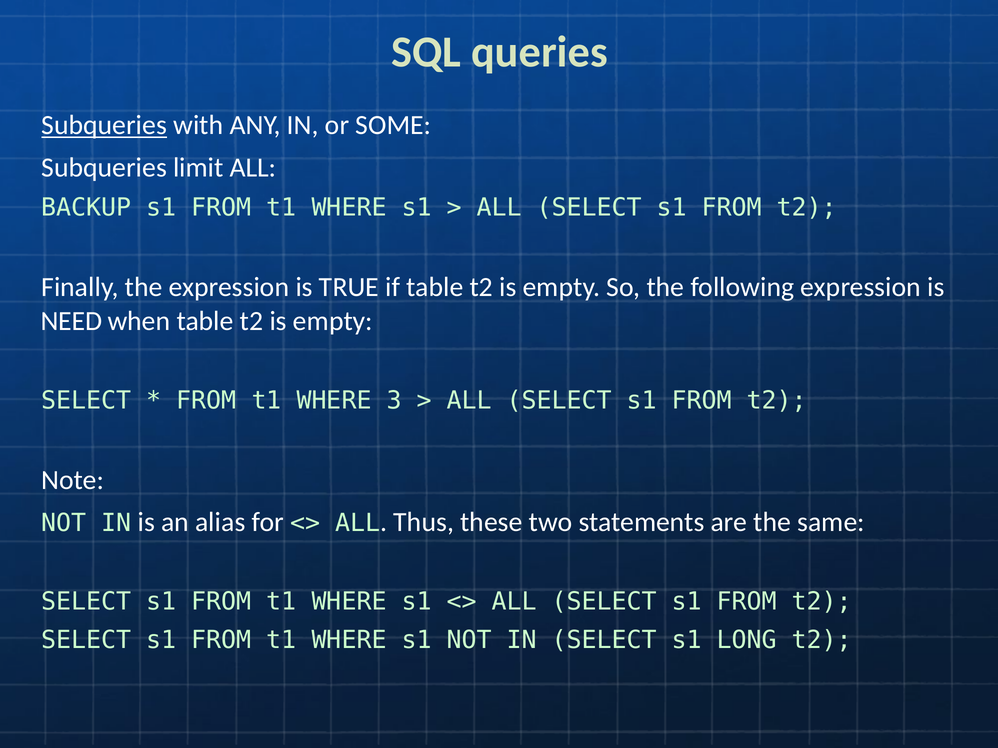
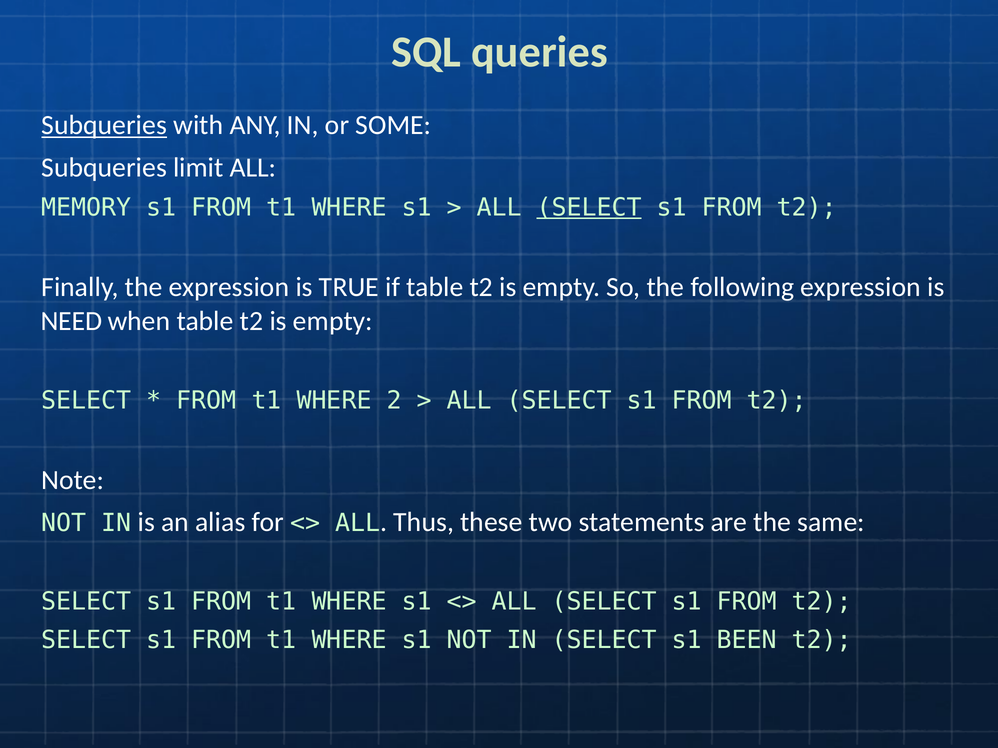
BACKUP: BACKUP -> MEMORY
SELECT at (589, 208) underline: none -> present
3: 3 -> 2
LONG: LONG -> BEEN
